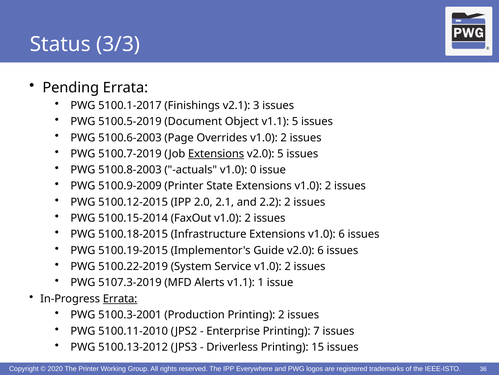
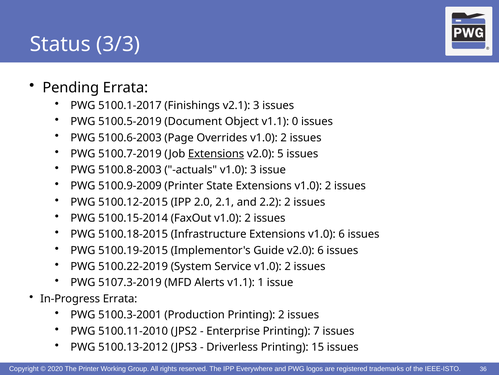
v1.1 5: 5 -> 0
v1.0 0: 0 -> 3
Errata at (120, 298) underline: present -> none
